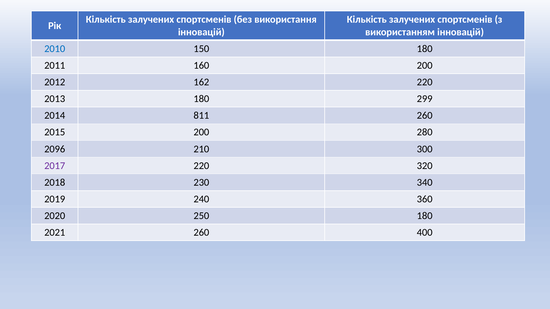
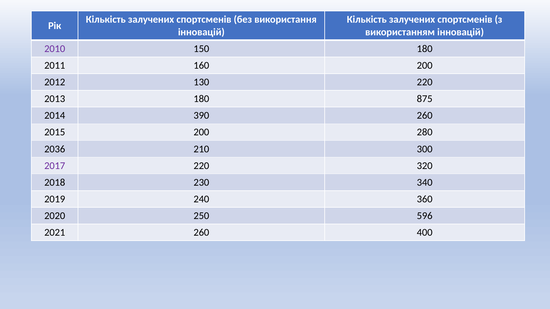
2010 colour: blue -> purple
162: 162 -> 130
299: 299 -> 875
811: 811 -> 390
2096: 2096 -> 2036
250 180: 180 -> 596
